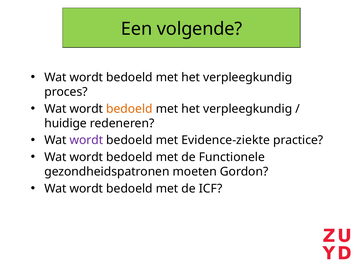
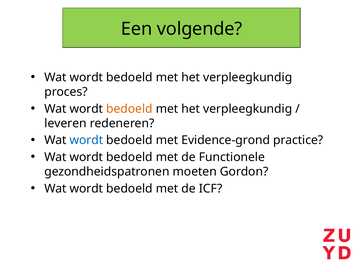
huidige: huidige -> leveren
wordt at (86, 140) colour: purple -> blue
Evidence-ziekte: Evidence-ziekte -> Evidence-grond
